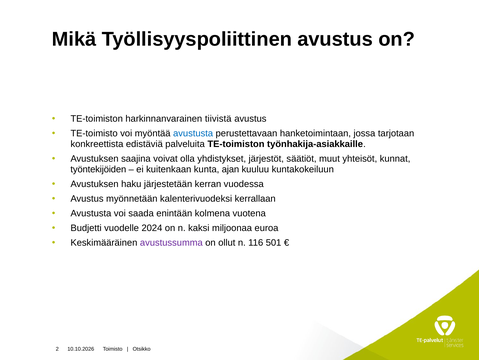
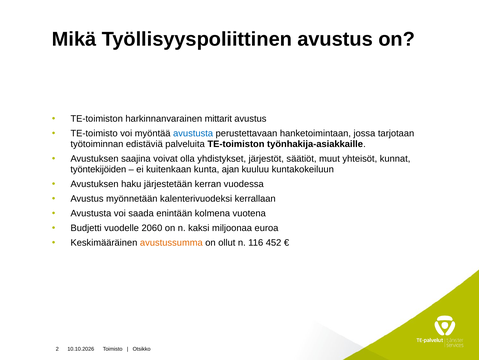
tiivistä: tiivistä -> mittarit
konkreettista: konkreettista -> työtoiminnan
2024: 2024 -> 2060
avustussumma colour: purple -> orange
501: 501 -> 452
